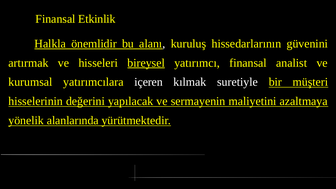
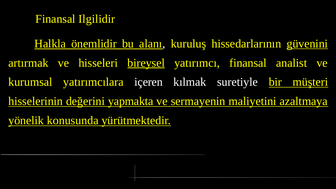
Etkinlik: Etkinlik -> Ilgilidir
güvenini underline: none -> present
yapılacak: yapılacak -> yapmakta
alanlarında: alanlarında -> konusunda
